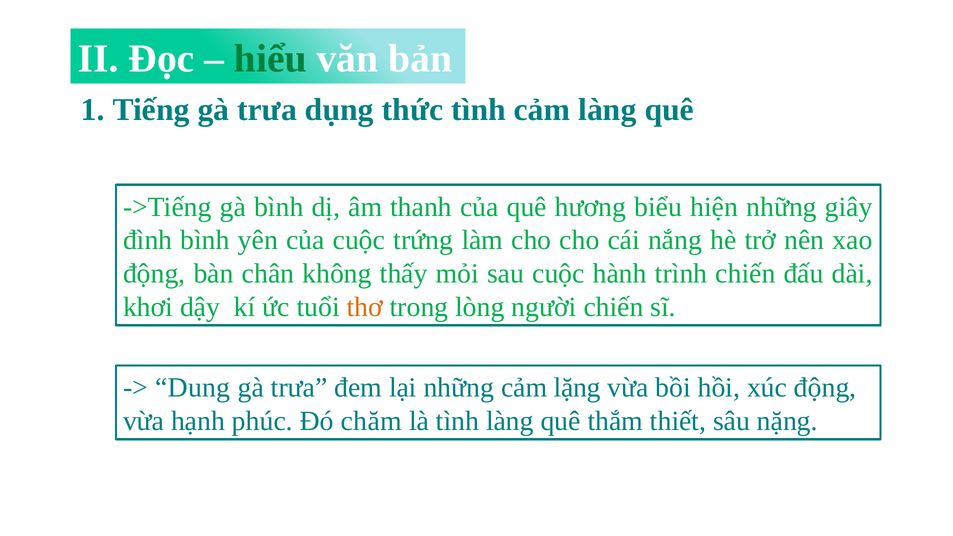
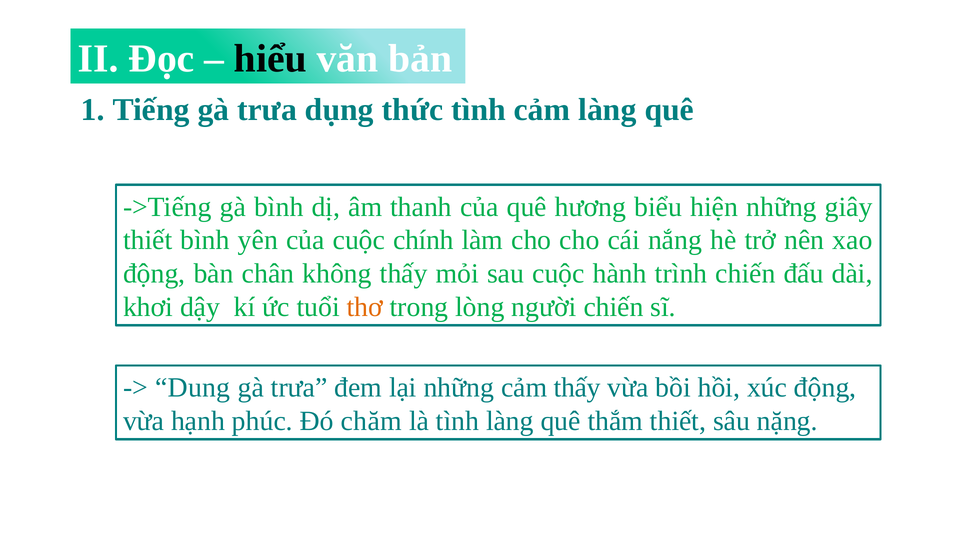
hiểu colour: green -> black
đình at (148, 240): đình -> thiết
trứng: trứng -> chính
cảm lặng: lặng -> thấy
